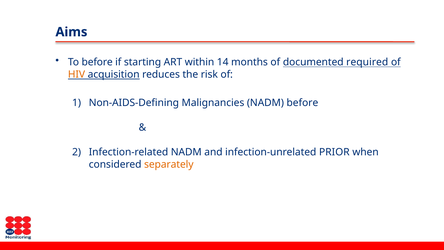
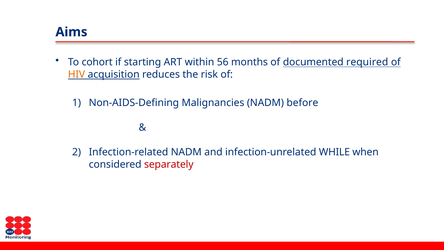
To before: before -> cohort
14: 14 -> 56
PRIOR: PRIOR -> WHILE
separately colour: orange -> red
